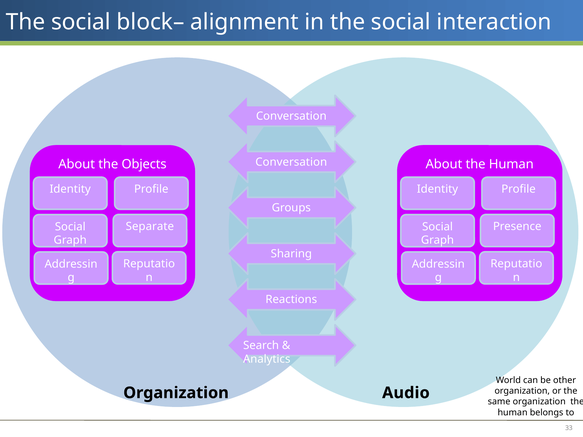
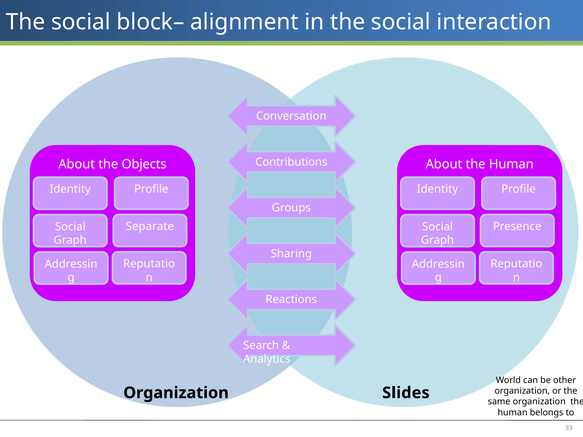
Conversation at (291, 162): Conversation -> Contributions
Audio: Audio -> Slides
